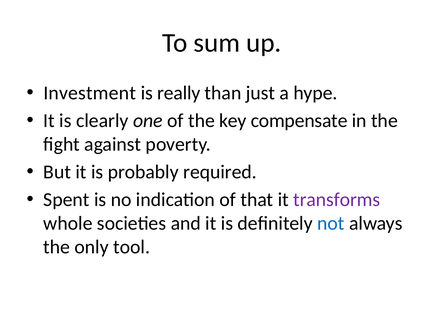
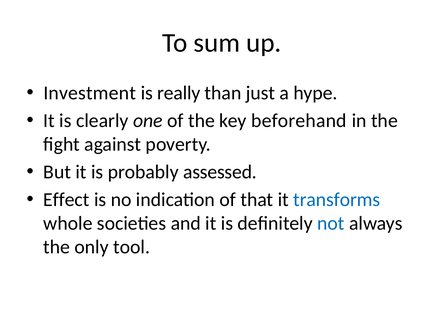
compensate: compensate -> beforehand
required: required -> assessed
Spent: Spent -> Effect
transforms colour: purple -> blue
